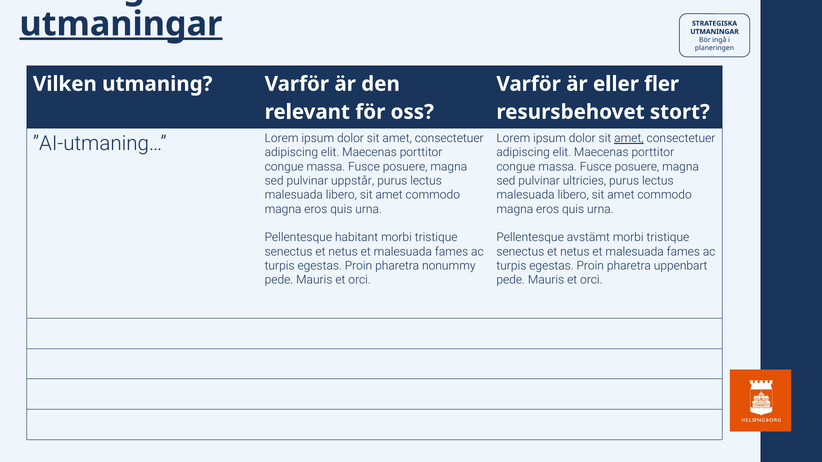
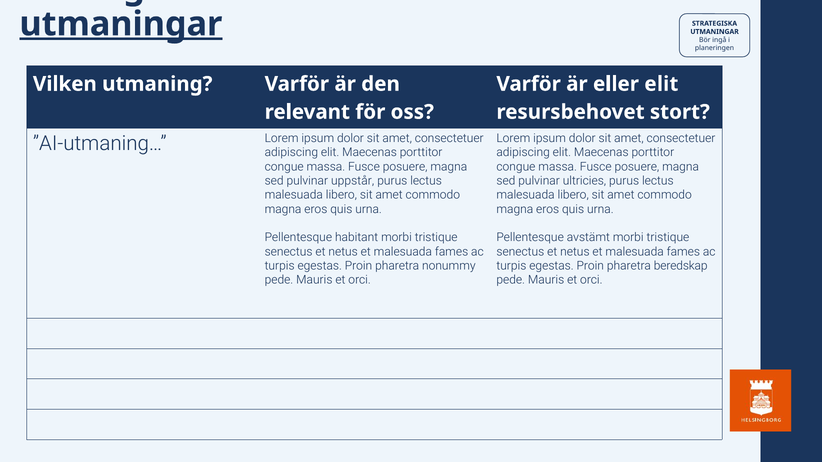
eller fler: fler -> elit
amet at (629, 138) underline: present -> none
uppenbart: uppenbart -> beredskap
